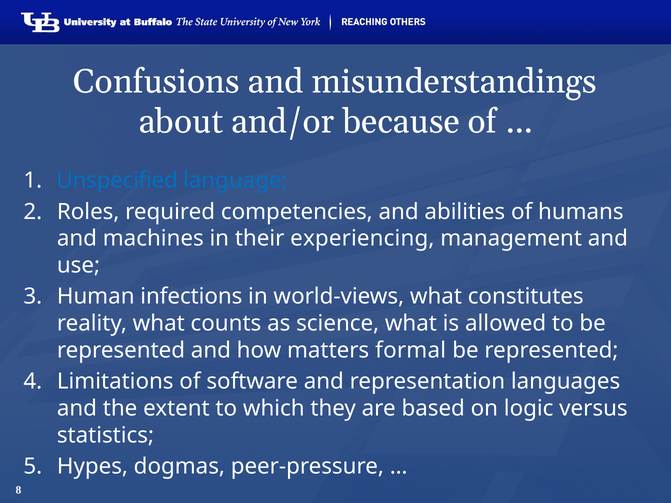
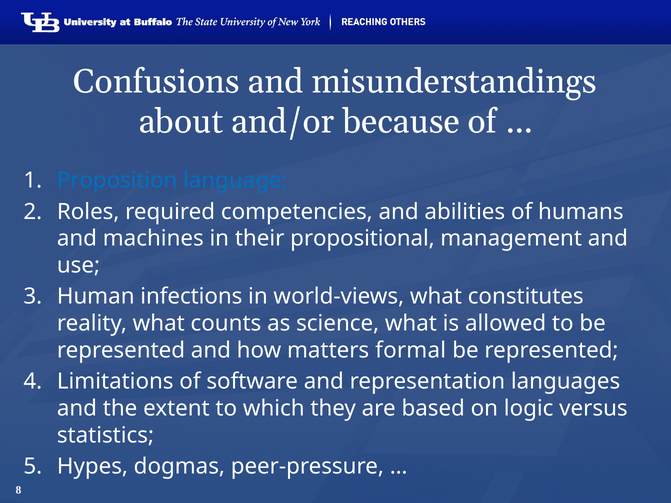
Unspecified: Unspecified -> Proposition
experiencing: experiencing -> propositional
